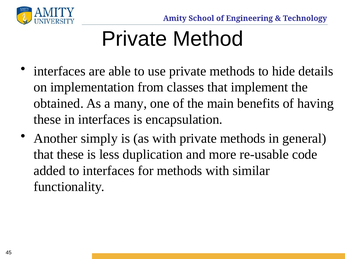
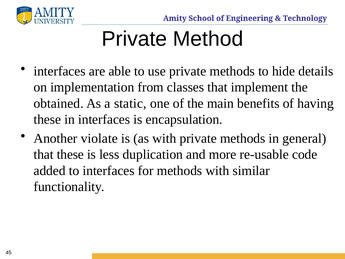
many: many -> static
simply: simply -> violate
